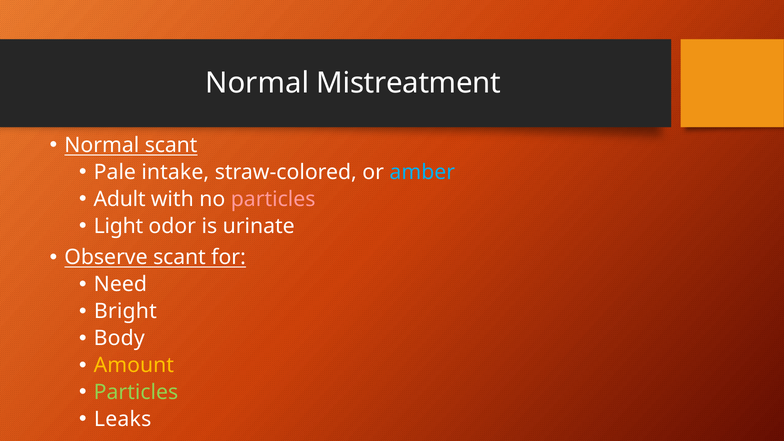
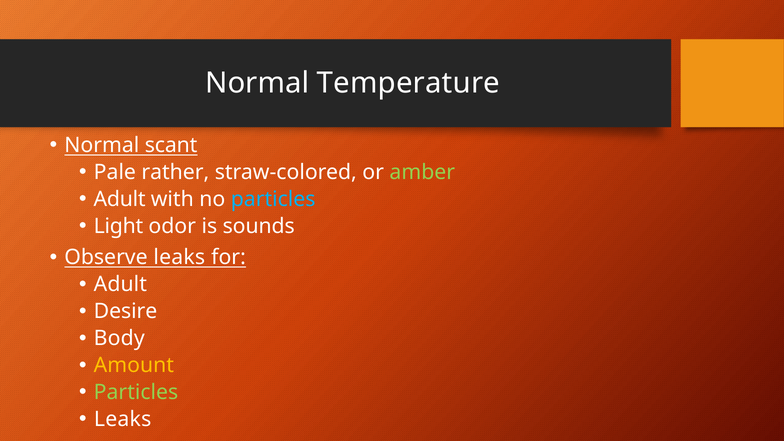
Mistreatment: Mistreatment -> Temperature
intake: intake -> rather
amber colour: light blue -> light green
particles at (273, 199) colour: pink -> light blue
urinate: urinate -> sounds
Observe scant: scant -> leaks
Need at (120, 284): Need -> Adult
Bright: Bright -> Desire
